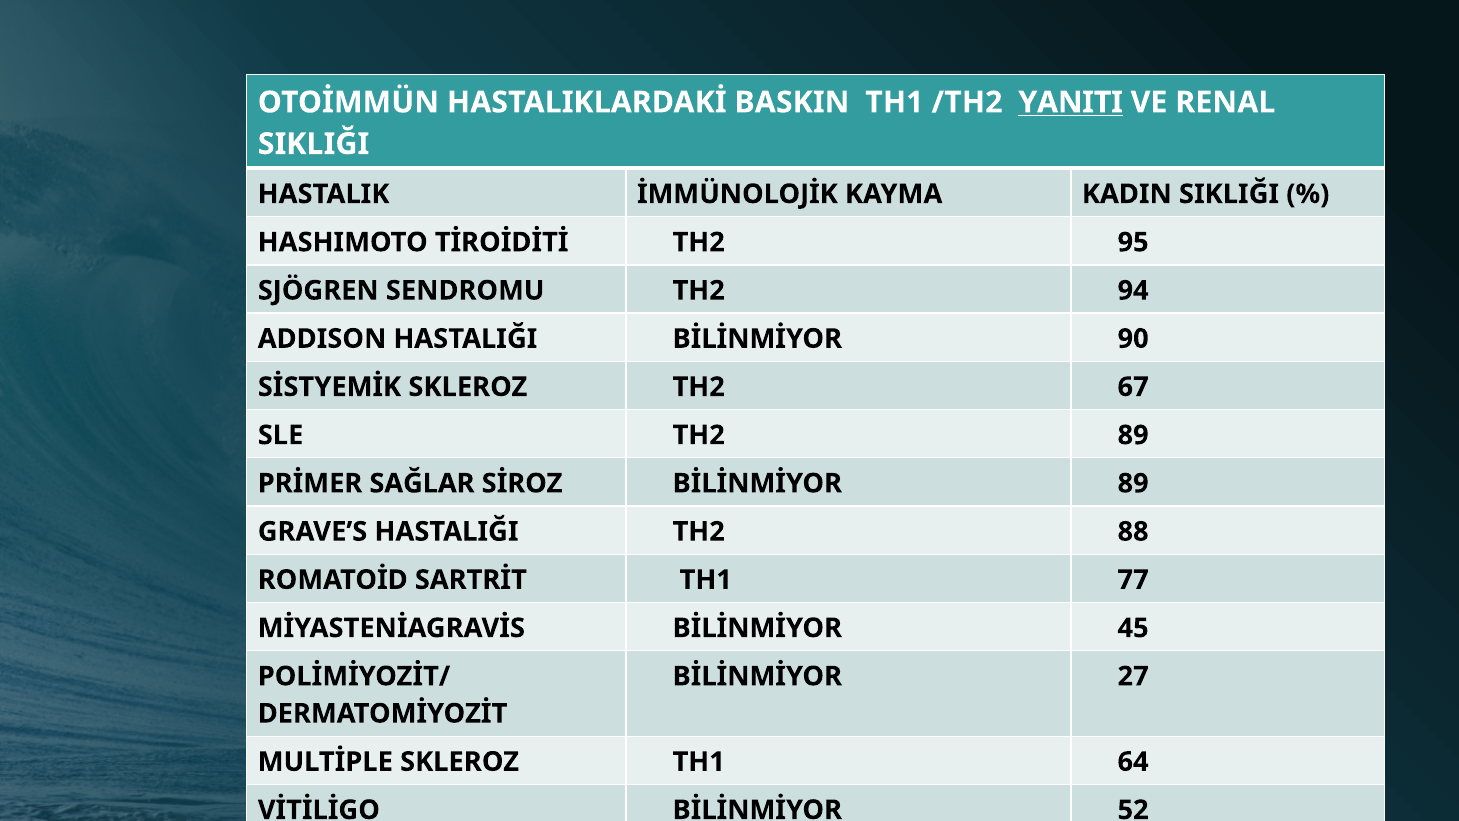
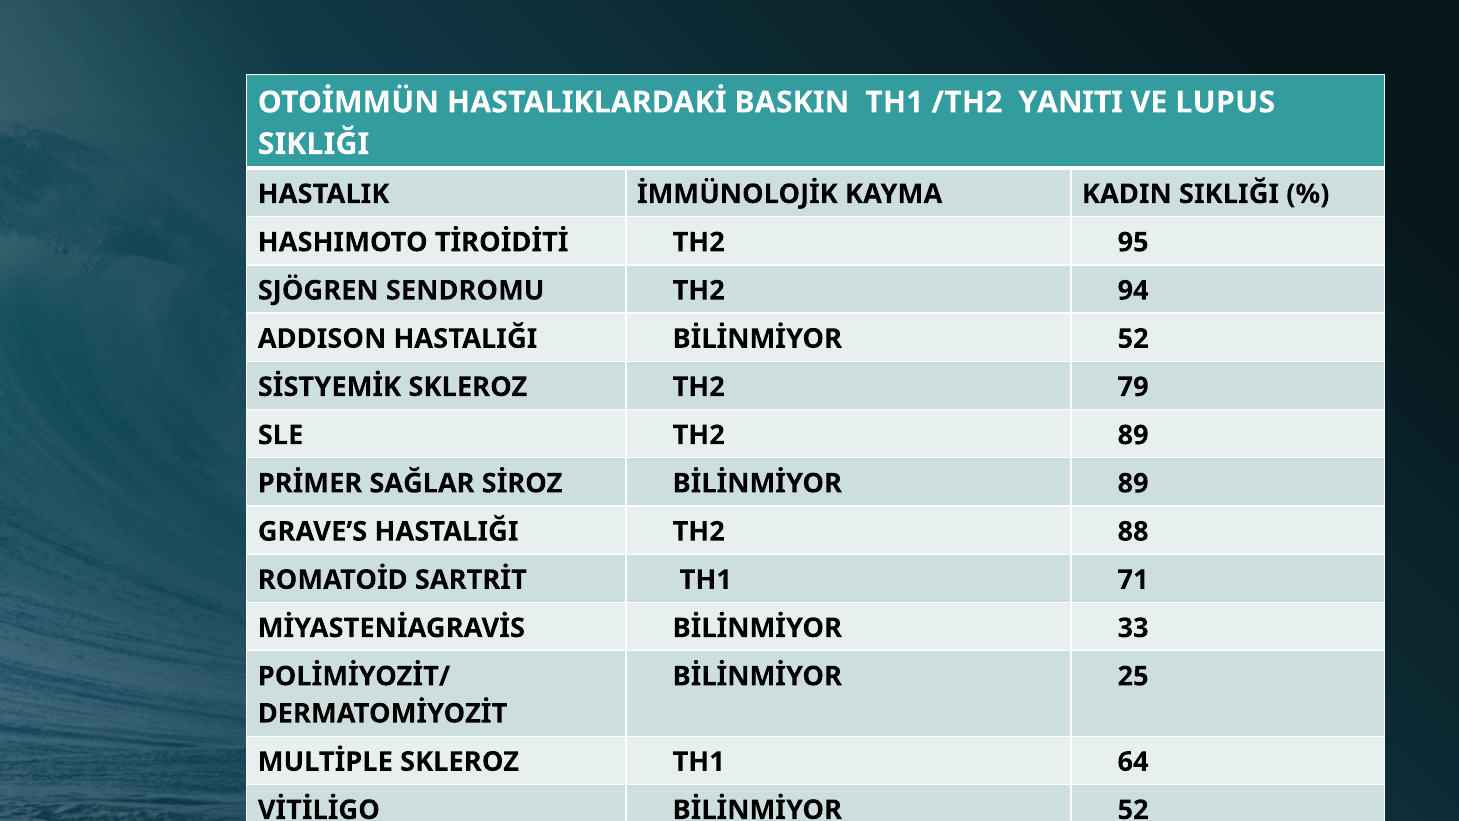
YANITI underline: present -> none
RENAL: RENAL -> LUPUS
HASTALIĞI BİLİNMİYOR 90: 90 -> 52
67: 67 -> 79
77: 77 -> 71
45: 45 -> 33
27: 27 -> 25
